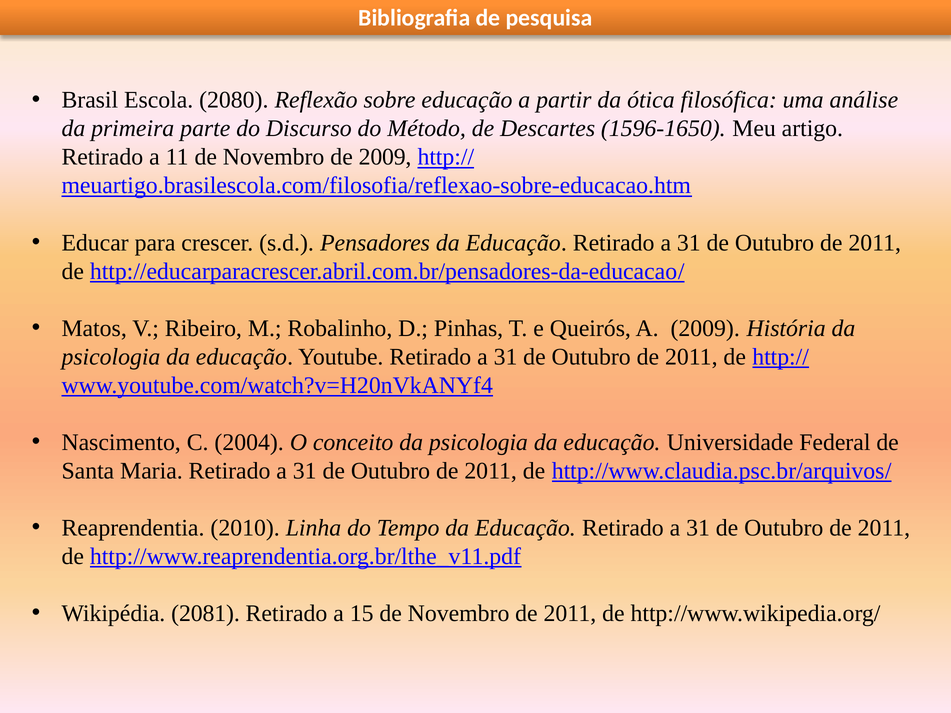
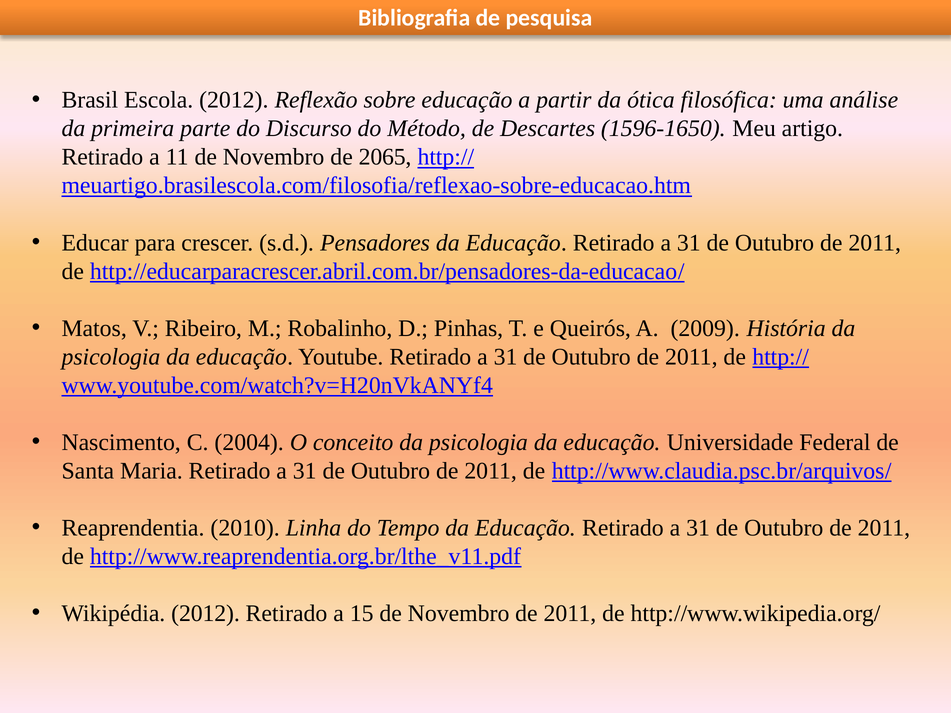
Escola 2080: 2080 -> 2012
de 2009: 2009 -> 2065
Wikipédia 2081: 2081 -> 2012
